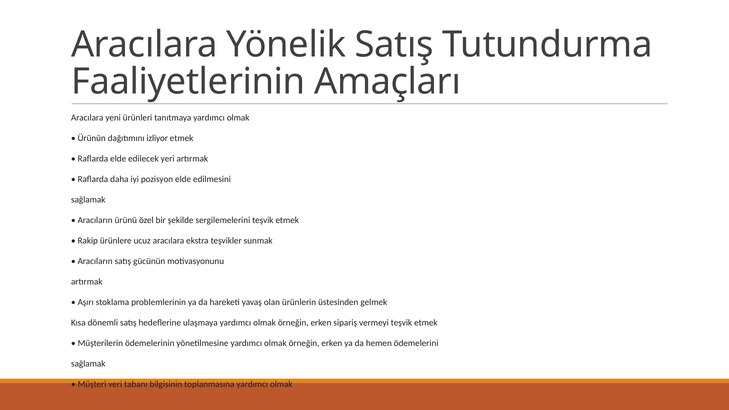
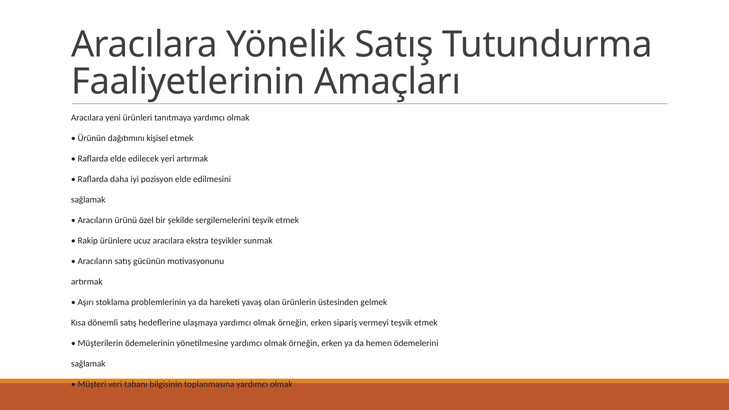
izliyor: izliyor -> kişisel
